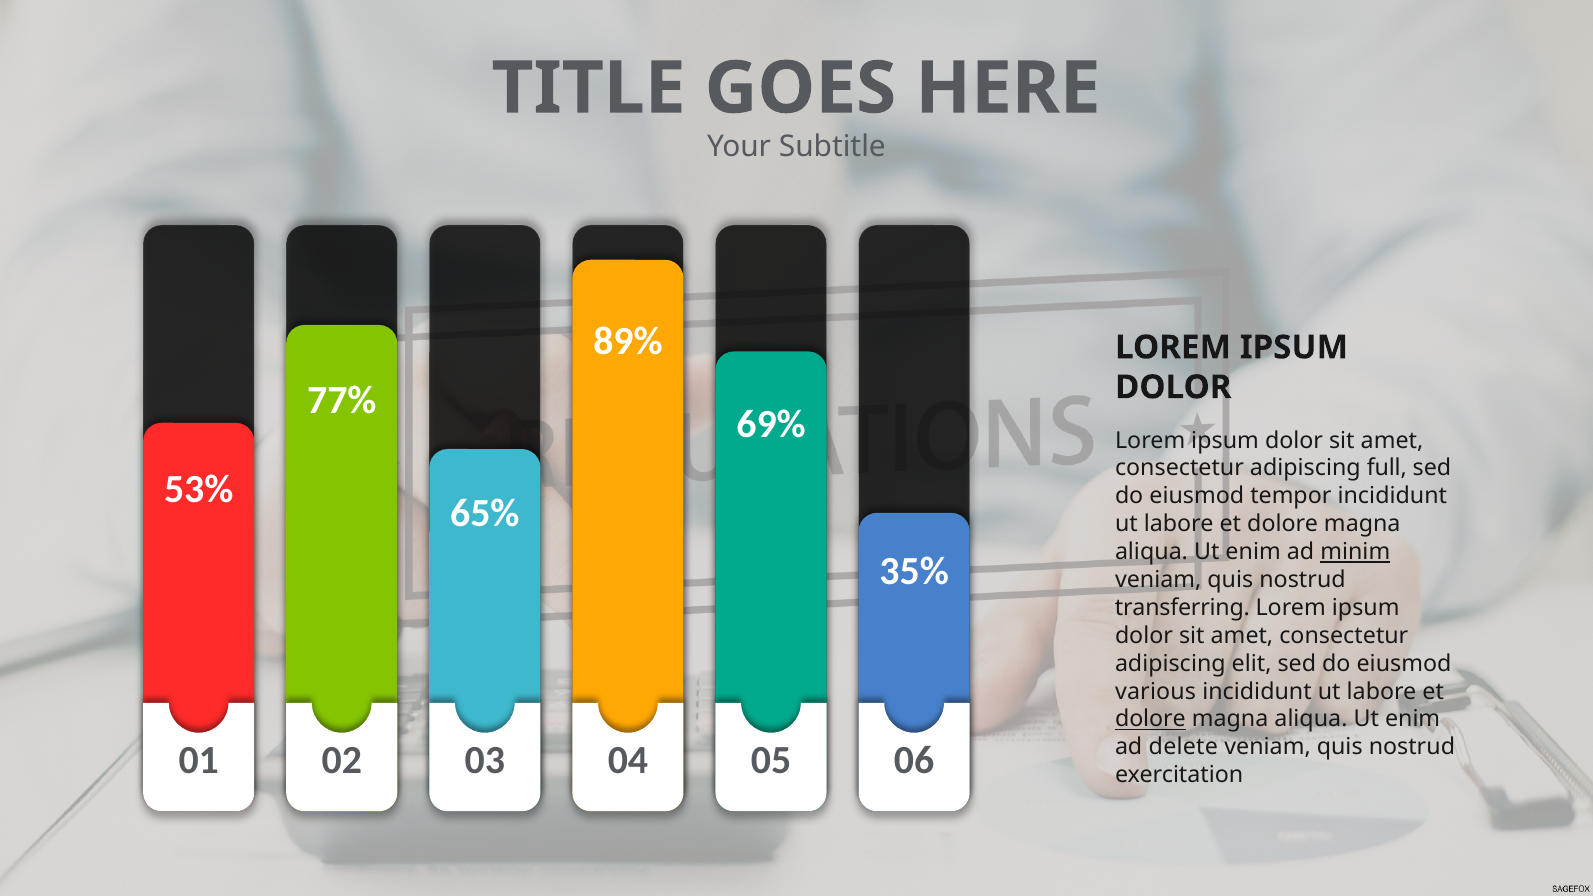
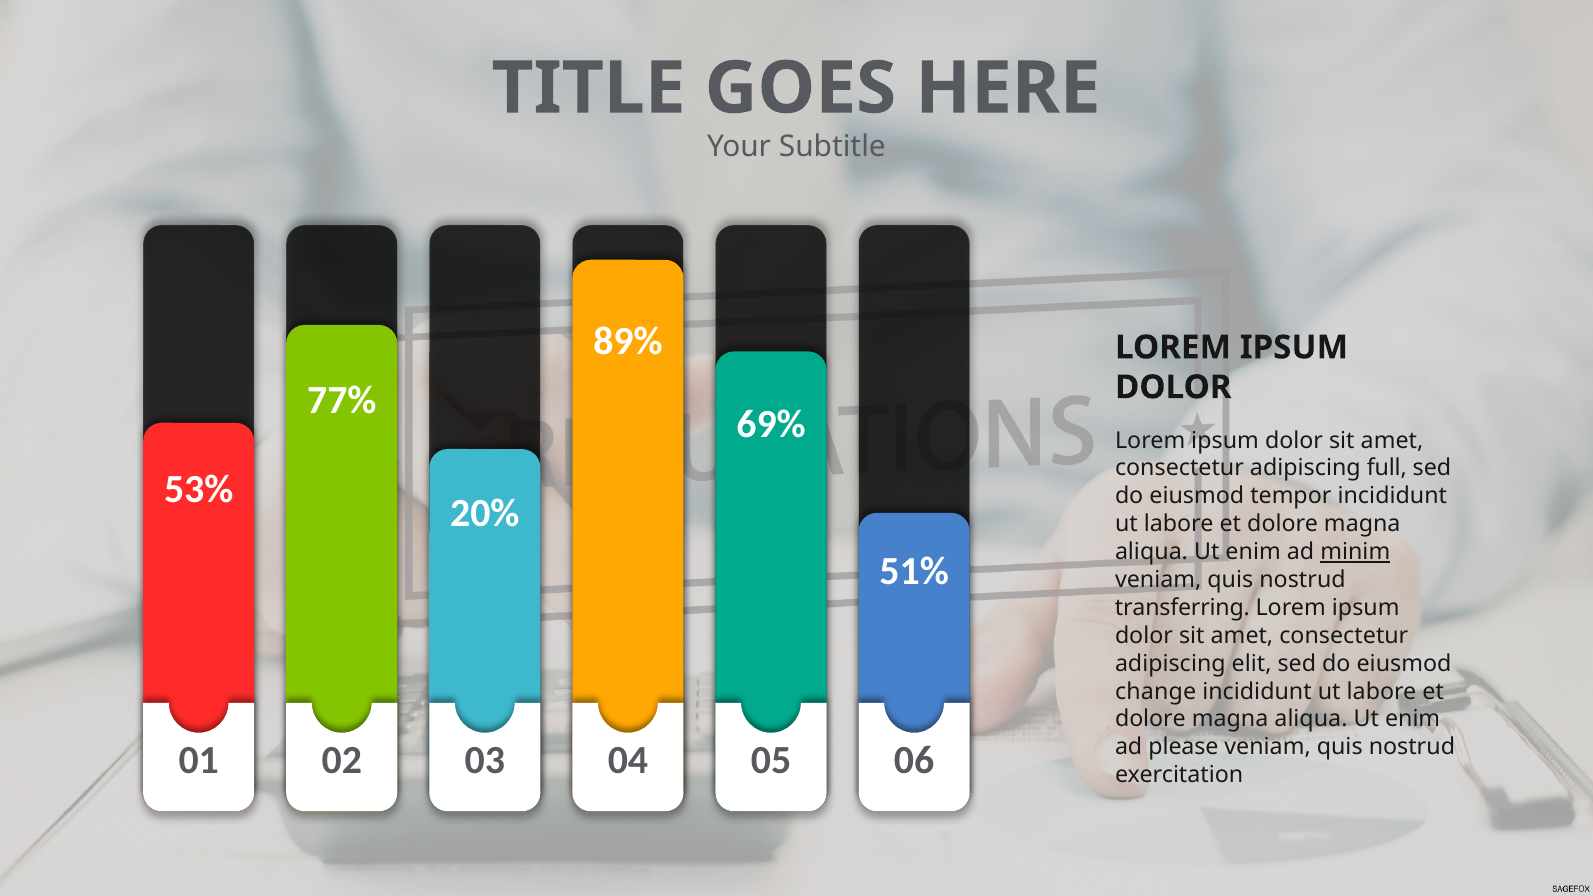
65%: 65% -> 20%
35%: 35% -> 51%
various: various -> change
dolore at (1150, 719) underline: present -> none
delete: delete -> please
